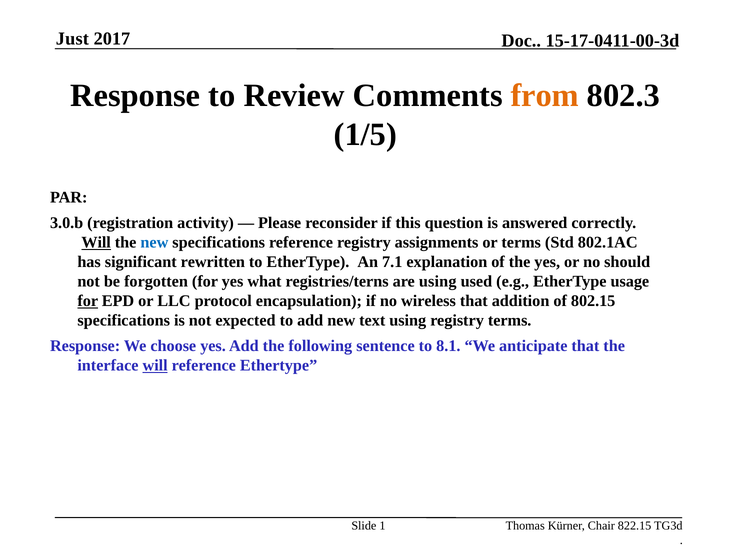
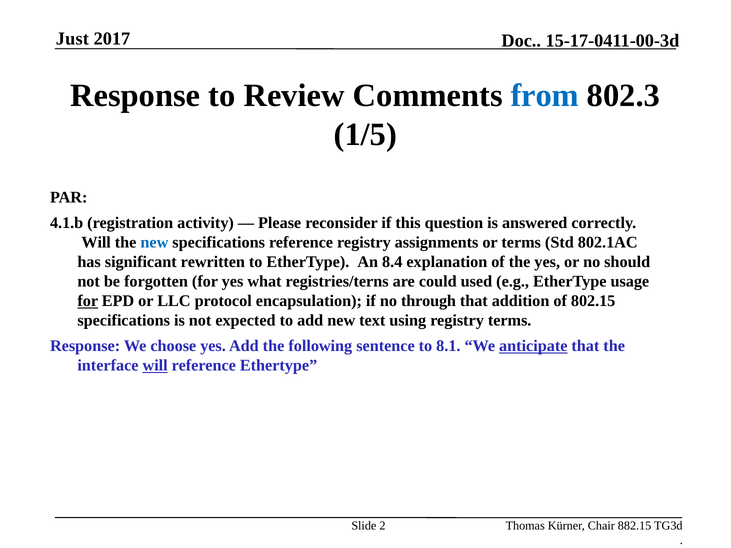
from colour: orange -> blue
3.0.b: 3.0.b -> 4.1.b
Will at (96, 242) underline: present -> none
7.1: 7.1 -> 8.4
are using: using -> could
wireless: wireless -> through
anticipate underline: none -> present
1: 1 -> 2
822.15: 822.15 -> 882.15
